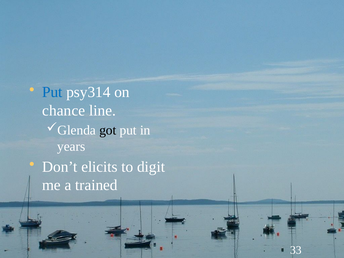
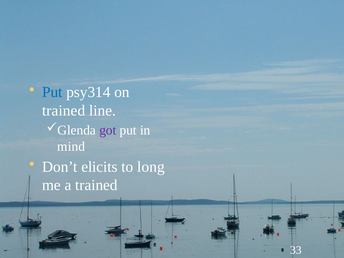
chance at (64, 111): chance -> trained
got colour: black -> purple
years: years -> mind
digit: digit -> long
